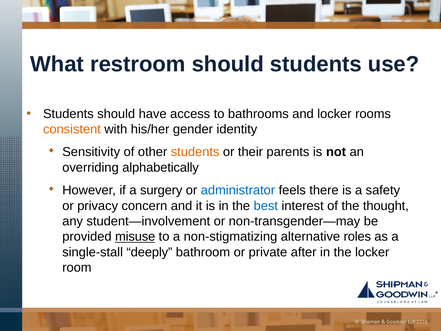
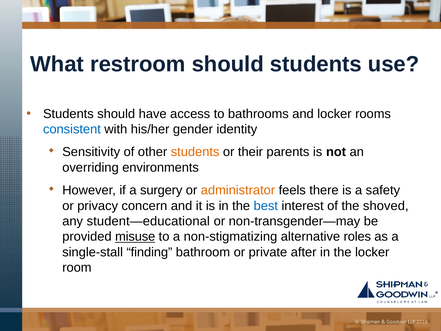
consistent colour: orange -> blue
alphabetically: alphabetically -> environments
administrator colour: blue -> orange
thought: thought -> shoved
student—involvement: student—involvement -> student—educational
deeply: deeply -> finding
